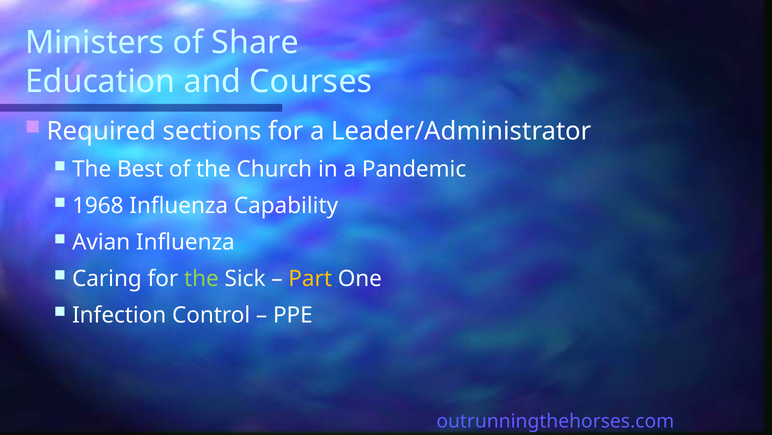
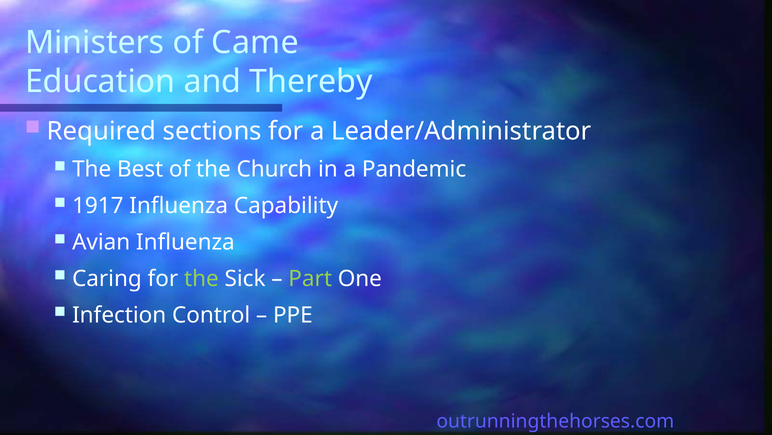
Share: Share -> Came
Courses: Courses -> Thereby
1968: 1968 -> 1917
Part colour: yellow -> light green
